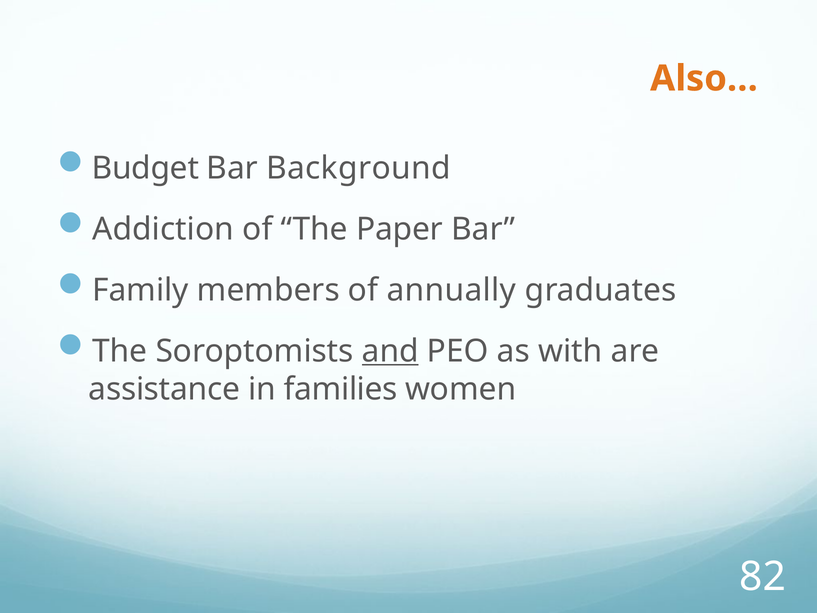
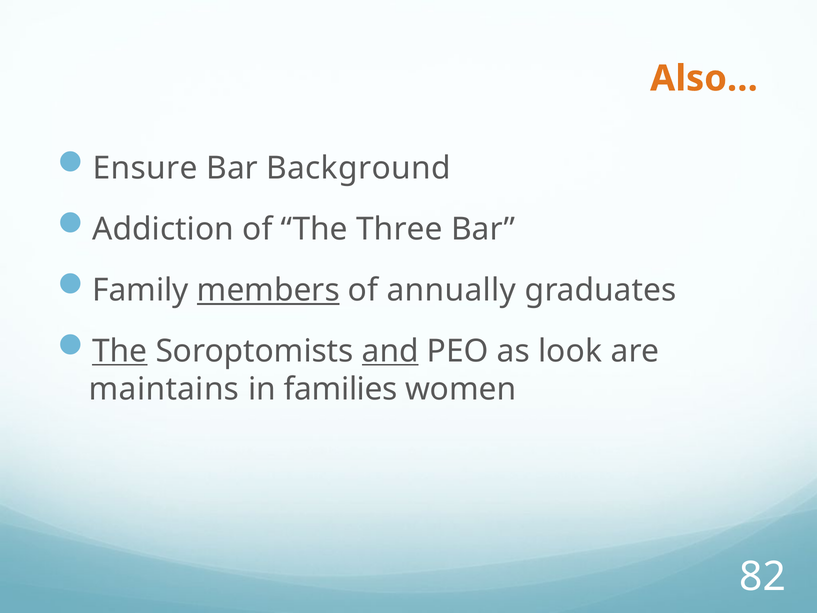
Budget: Budget -> Ensure
Paper: Paper -> Three
members underline: none -> present
The at (120, 351) underline: none -> present
with: with -> look
assistance: assistance -> maintains
